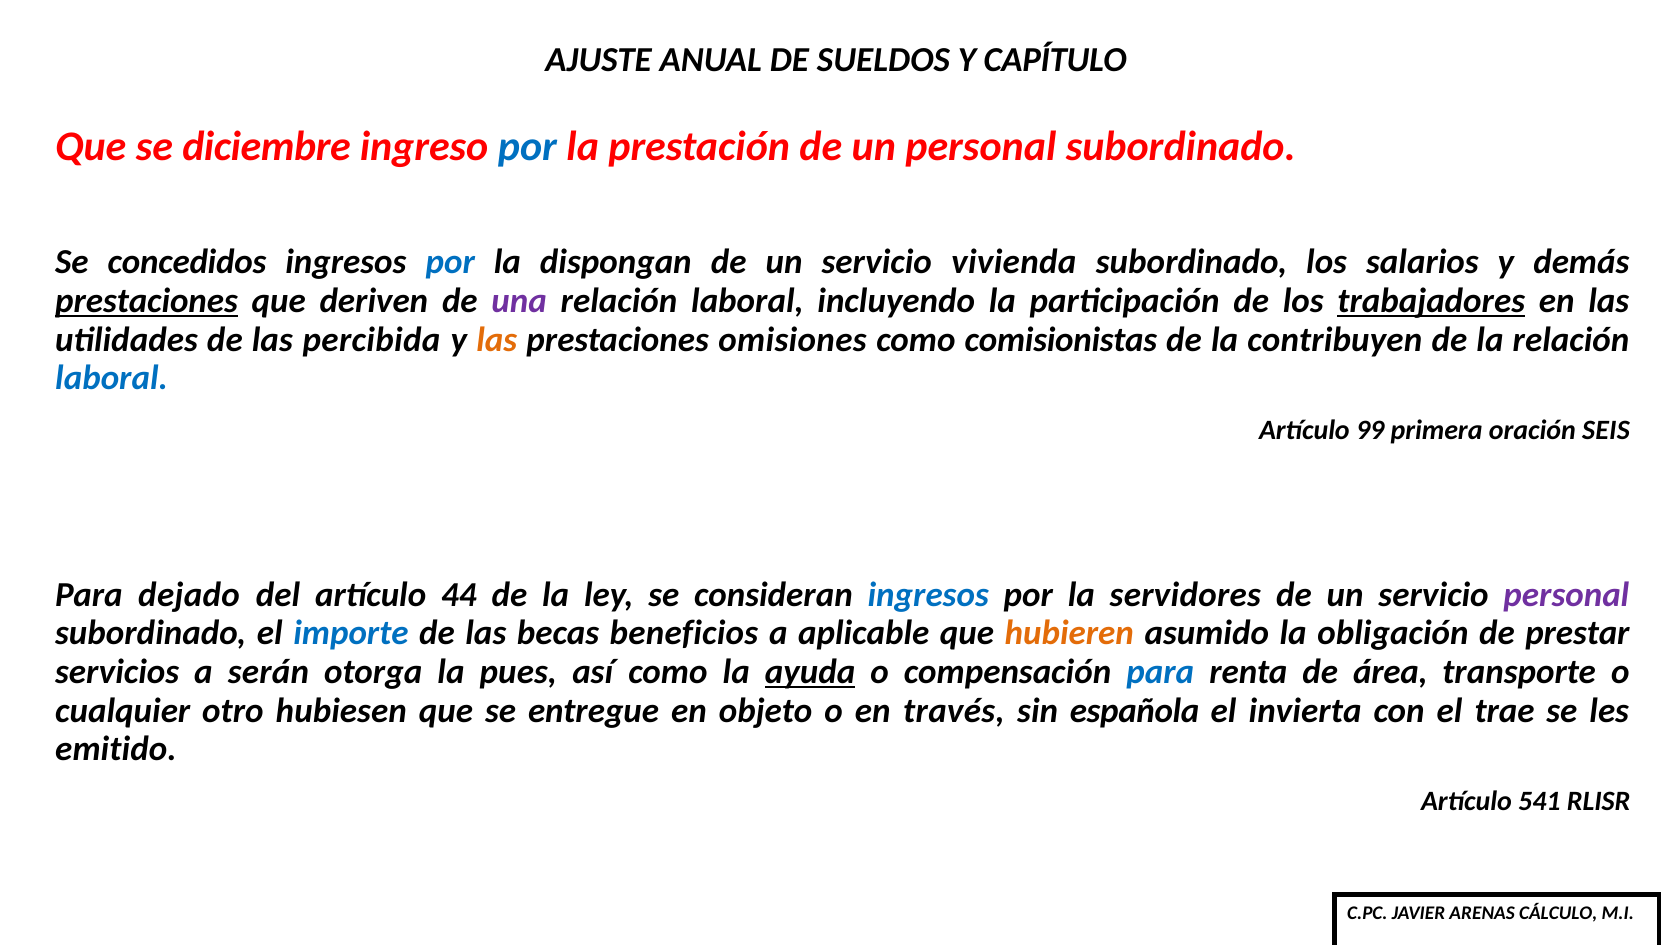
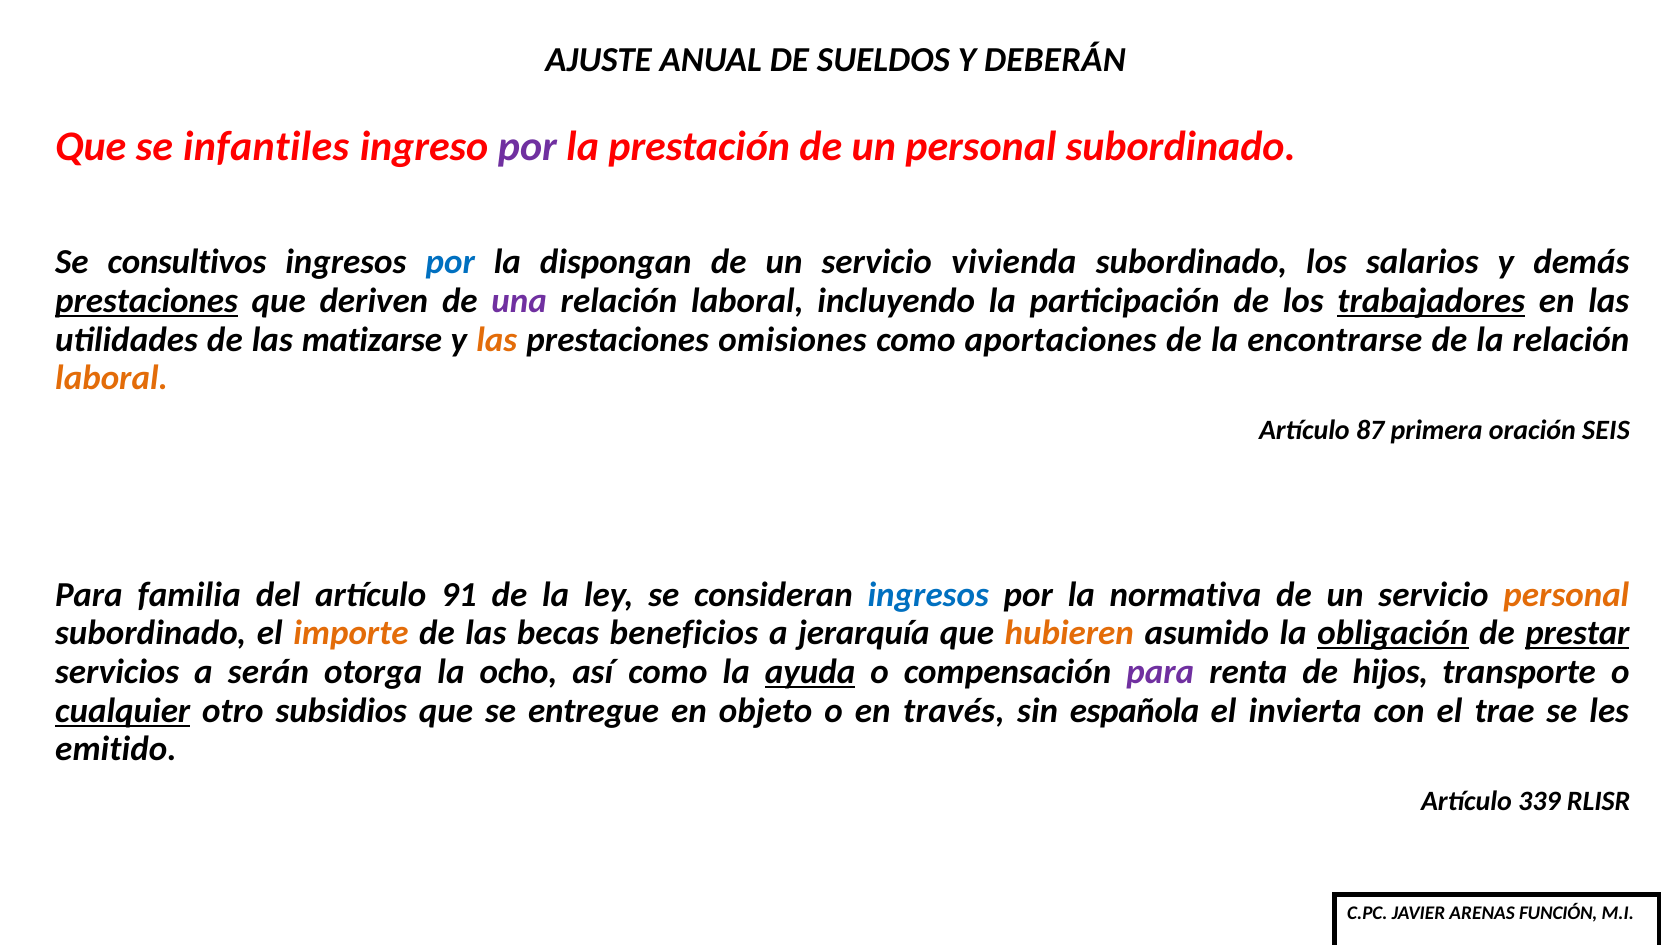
CAPÍTULO: CAPÍTULO -> DEBERÁN
diciembre: diciembre -> infantiles
por at (527, 146) colour: blue -> purple
concedidos: concedidos -> consultivos
percibida: percibida -> matizarse
comisionistas: comisionistas -> aportaciones
contribuyen: contribuyen -> encontrarse
laboral at (112, 378) colour: blue -> orange
99: 99 -> 87
dejado: dejado -> familia
44: 44 -> 91
servidores: servidores -> normativa
personal at (1566, 595) colour: purple -> orange
importe colour: blue -> orange
aplicable: aplicable -> jerarquía
obligación underline: none -> present
prestar underline: none -> present
pues: pues -> ocho
para at (1160, 672) colour: blue -> purple
área: área -> hijos
cualquier underline: none -> present
hubiesen: hubiesen -> subsidios
541: 541 -> 339
CÁLCULO: CÁLCULO -> FUNCIÓN
